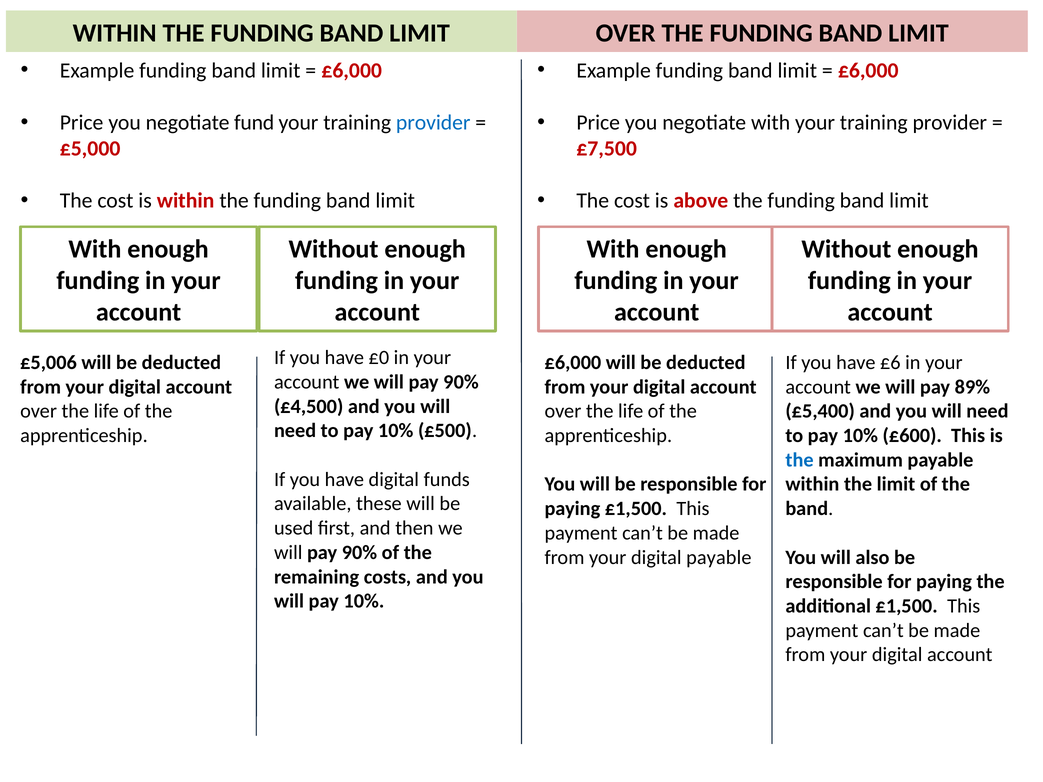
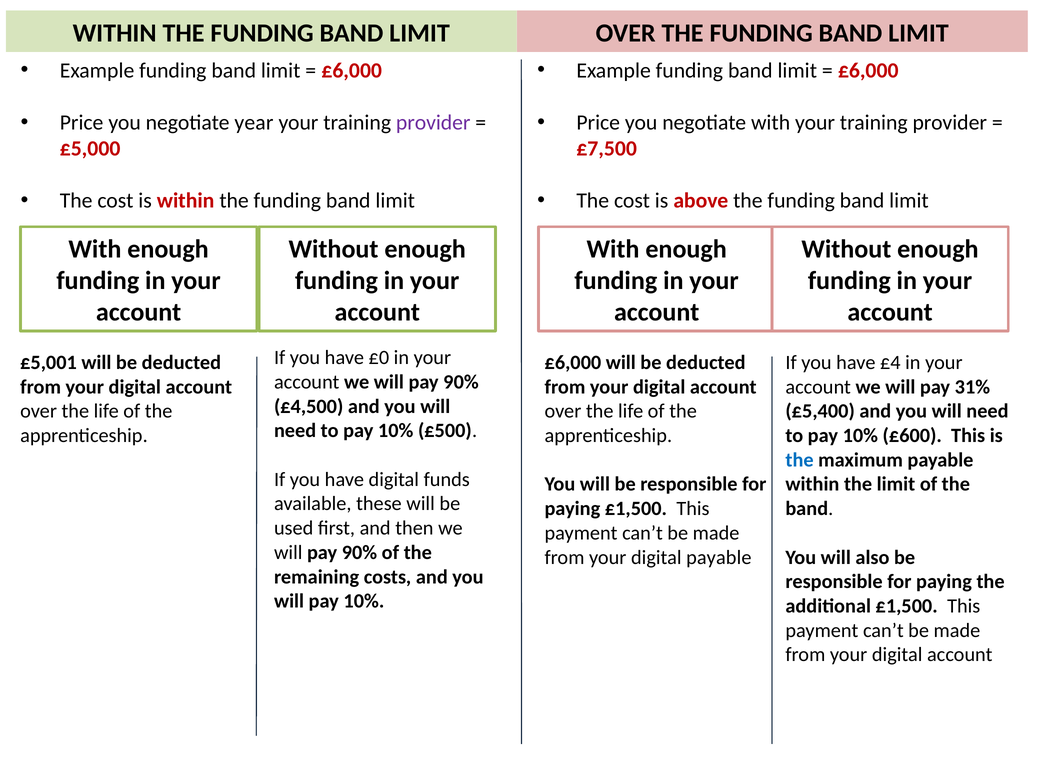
fund: fund -> year
provider at (433, 123) colour: blue -> purple
£5,006: £5,006 -> £5,001
£6: £6 -> £4
89%: 89% -> 31%
